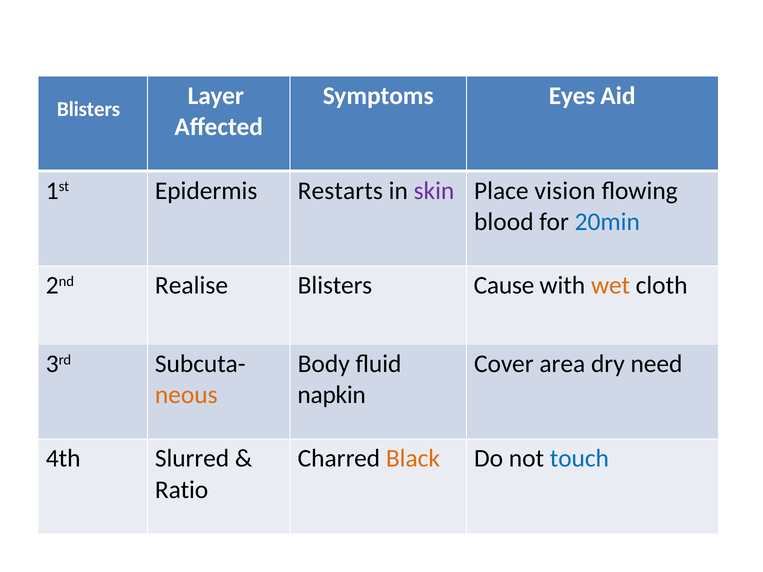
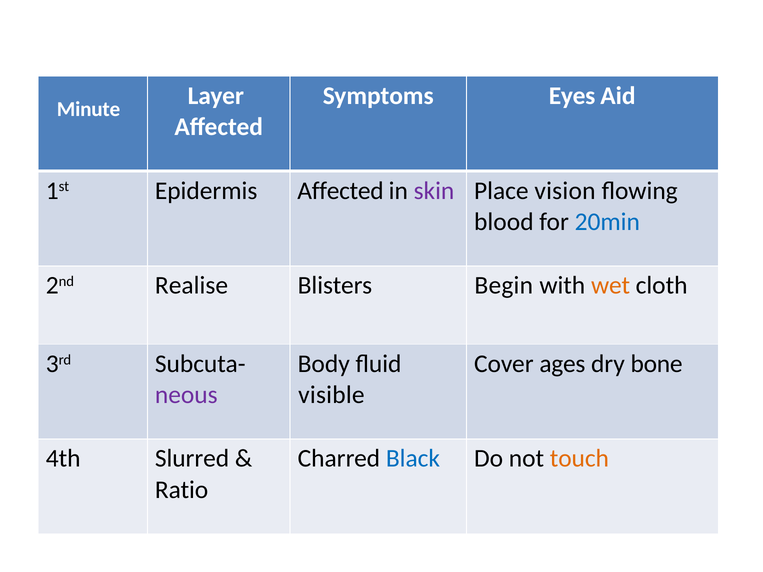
Blisters at (89, 109): Blisters -> Minute
Epidermis Restarts: Restarts -> Affected
Cause: Cause -> Begin
area: area -> ages
need: need -> bone
neous colour: orange -> purple
napkin: napkin -> visible
Black colour: orange -> blue
touch colour: blue -> orange
